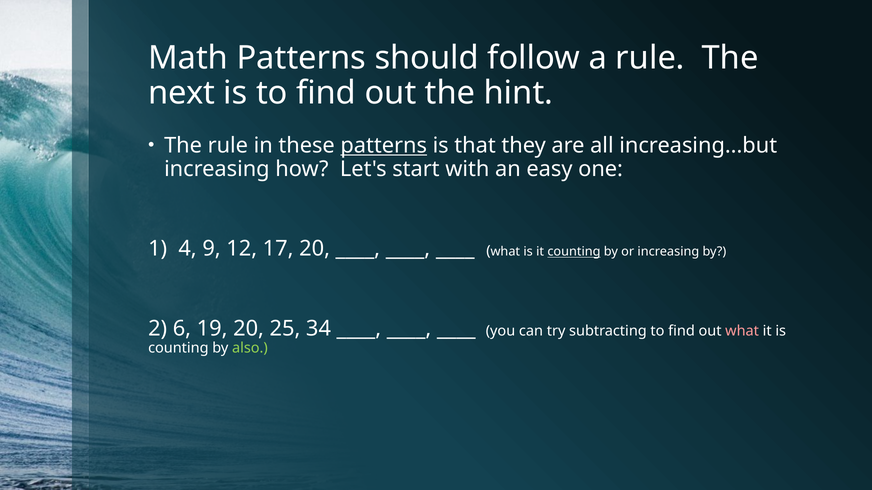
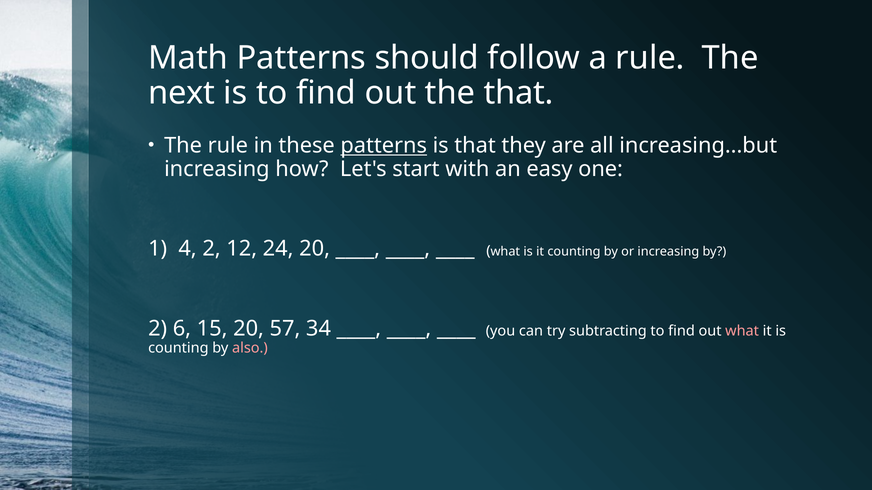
the hint: hint -> that
4 9: 9 -> 2
17: 17 -> 24
counting at (574, 252) underline: present -> none
19: 19 -> 15
25: 25 -> 57
also colour: light green -> pink
